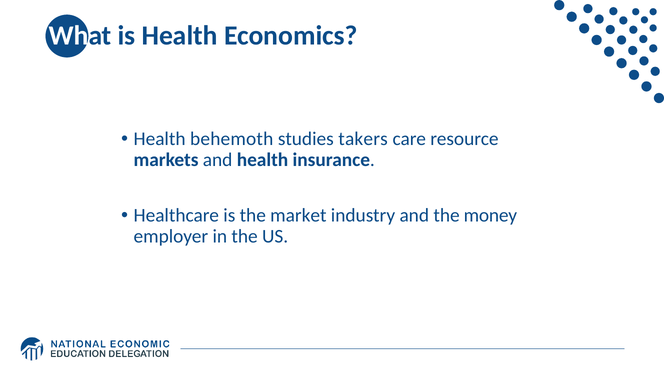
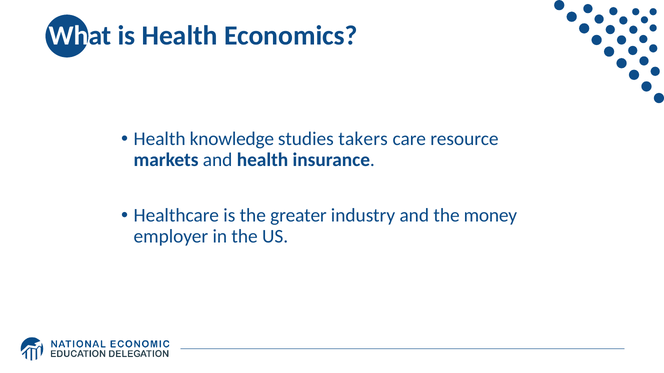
behemoth: behemoth -> knowledge
market: market -> greater
